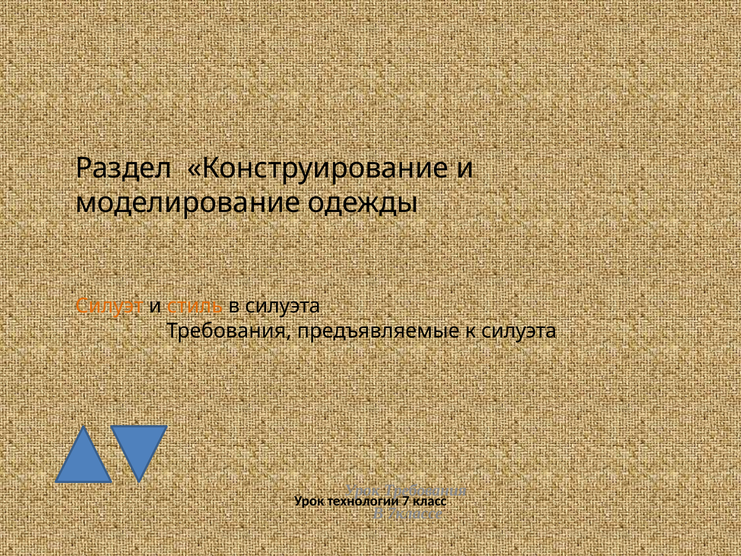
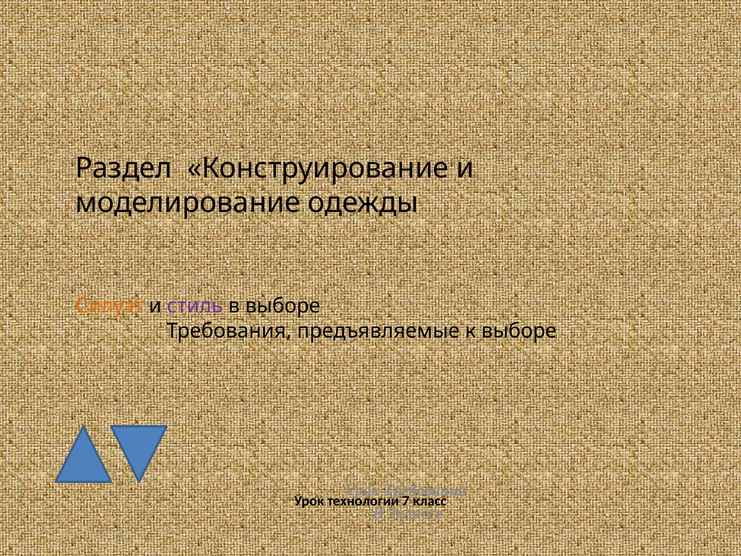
стиль colour: orange -> purple
в силуэта: силуэта -> выборе
к силуэта: силуэта -> выборе
